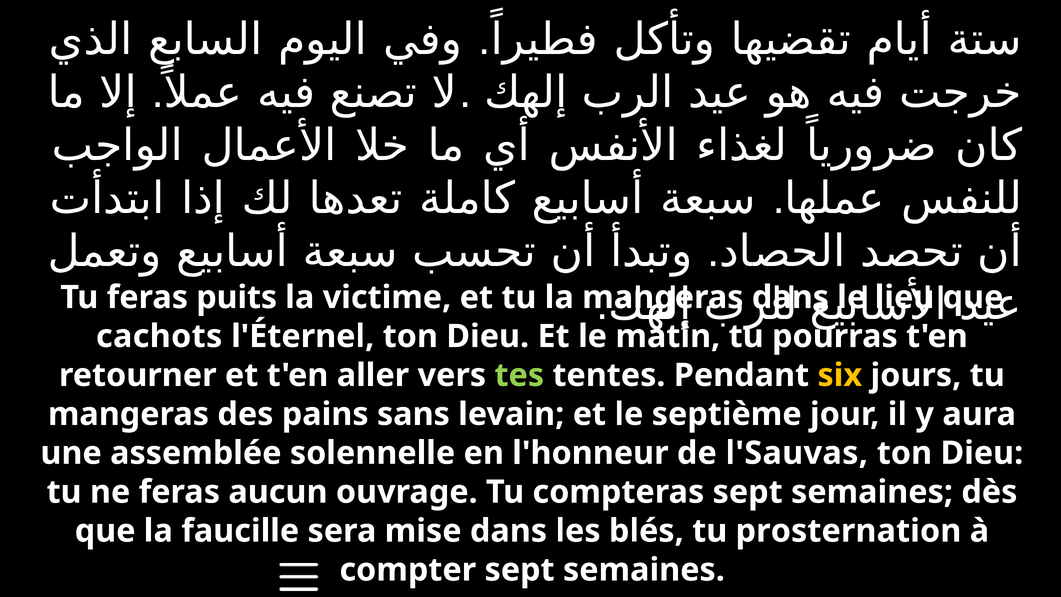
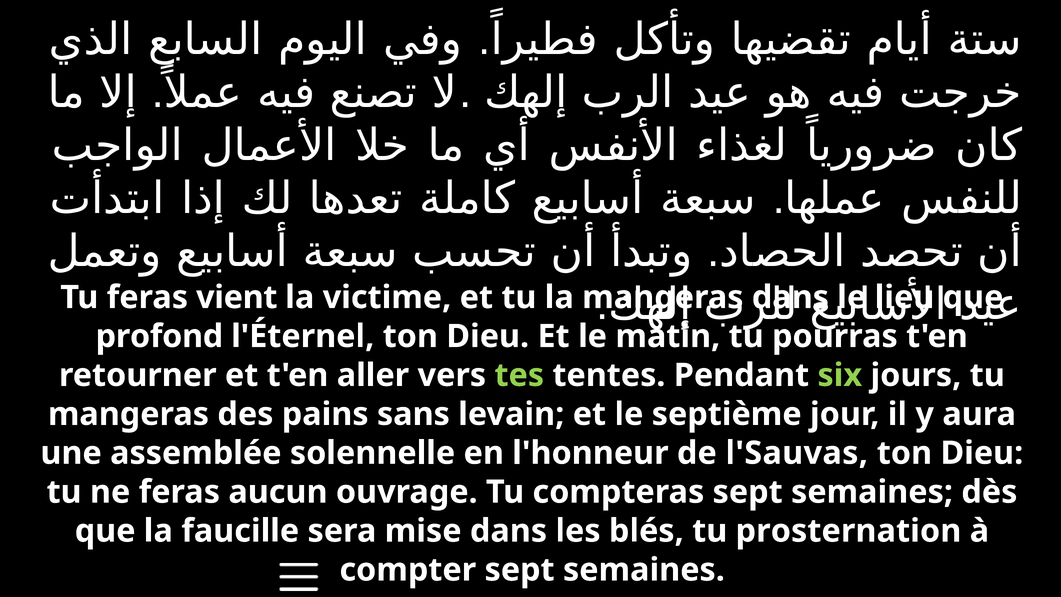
puits: puits -> vient
cachots: cachots -> profond
six colour: yellow -> light green
